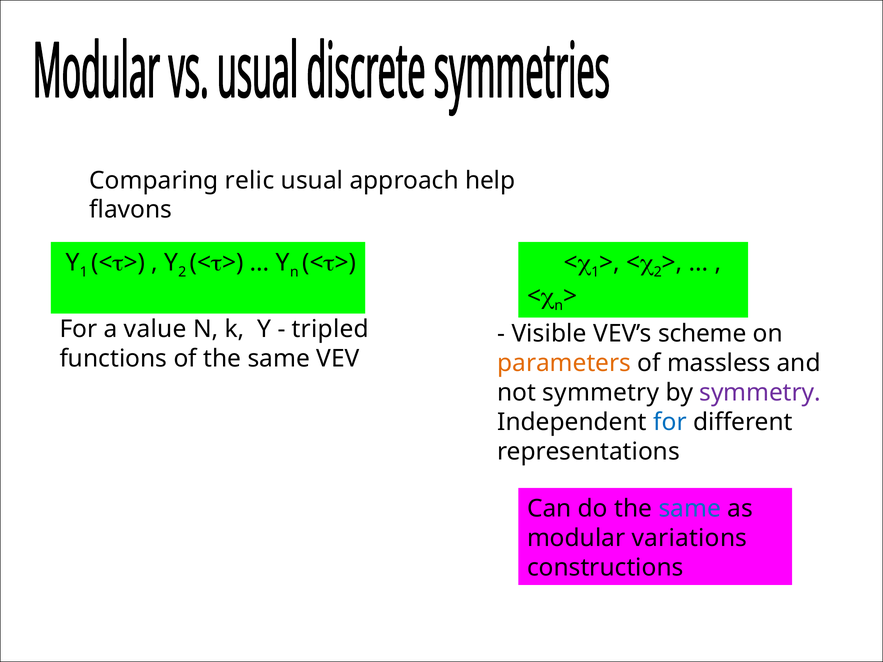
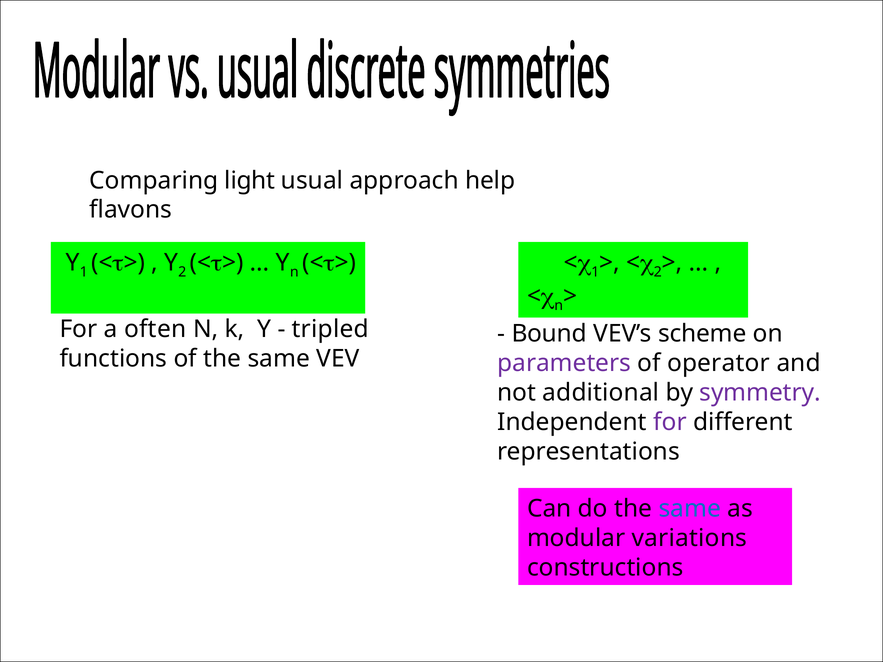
relic: relic -> light
value: value -> often
Visible: Visible -> Bound
parameters colour: orange -> purple
massless: massless -> operator
not symmetry: symmetry -> additional
for at (670, 422) colour: blue -> purple
